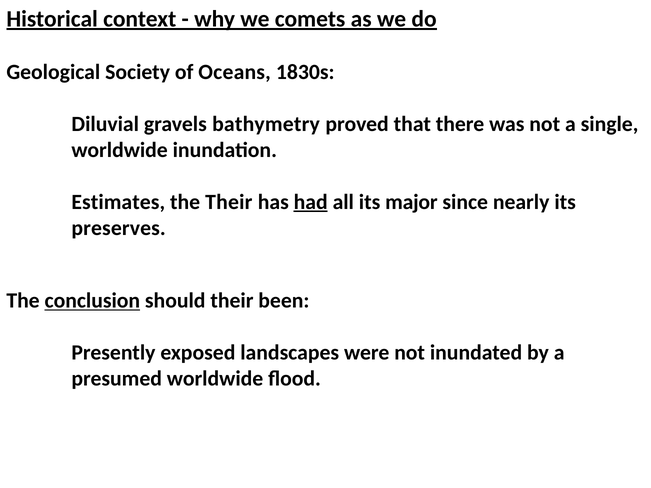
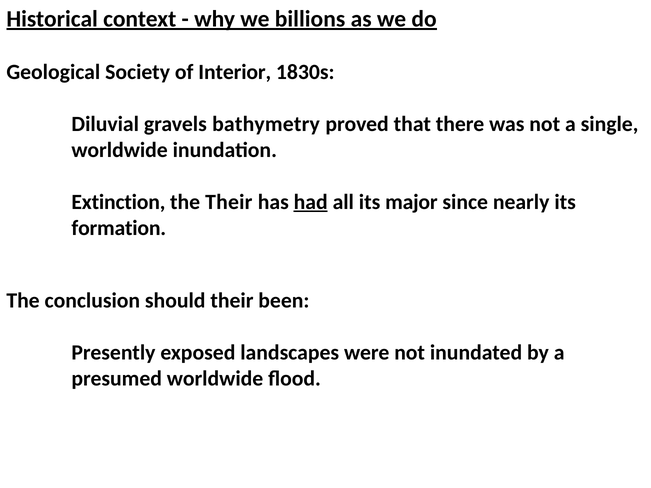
comets: comets -> billions
Oceans: Oceans -> Interior
Estimates: Estimates -> Extinction
preserves: preserves -> formation
conclusion underline: present -> none
